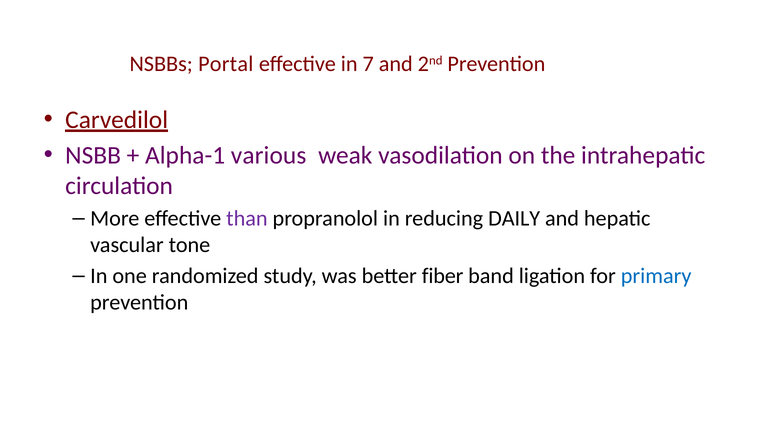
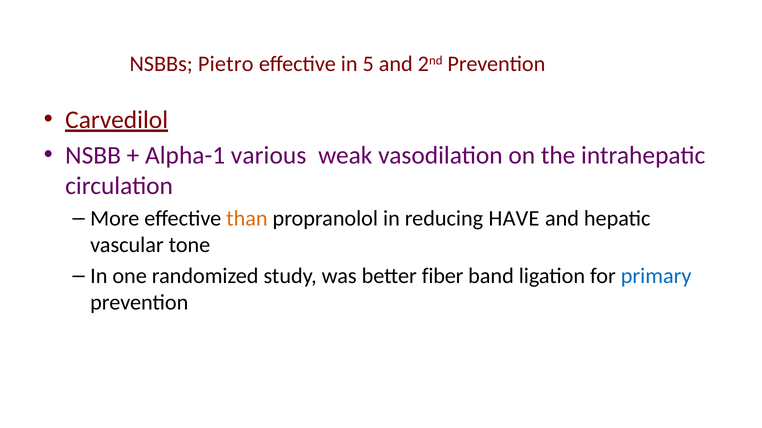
Portal: Portal -> Pietro
7: 7 -> 5
than colour: purple -> orange
DAILY: DAILY -> HAVE
